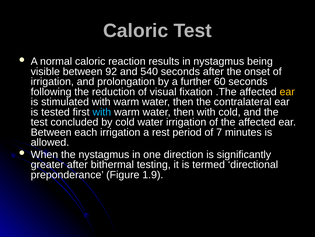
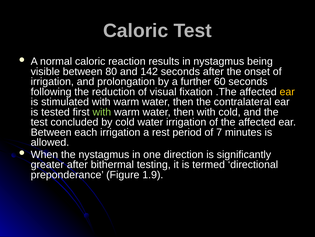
92: 92 -> 80
540: 540 -> 142
with at (102, 112) colour: light blue -> light green
